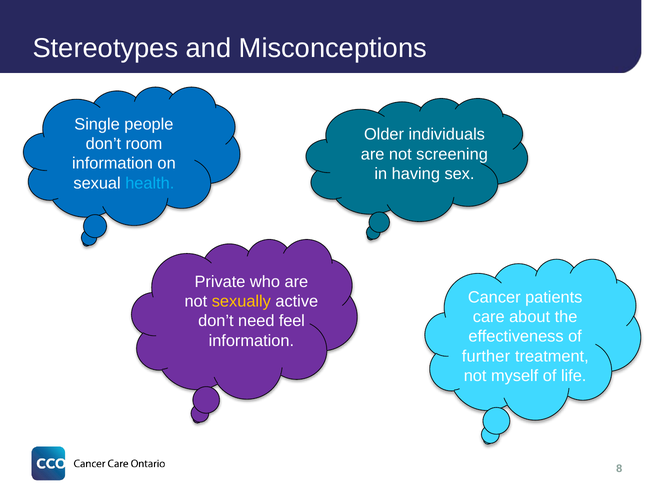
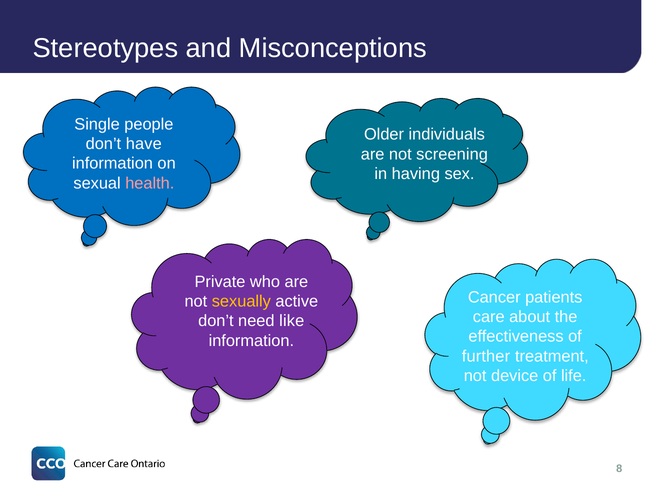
room: room -> have
health colour: light blue -> pink
feel: feel -> like
myself: myself -> device
